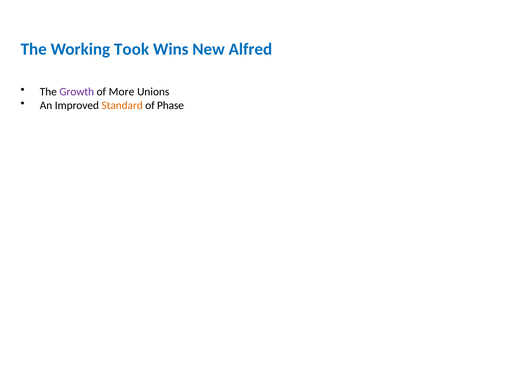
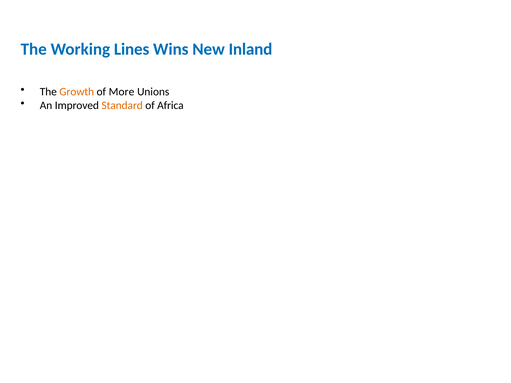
Took: Took -> Lines
Alfred: Alfred -> Inland
Growth colour: purple -> orange
Phase: Phase -> Africa
